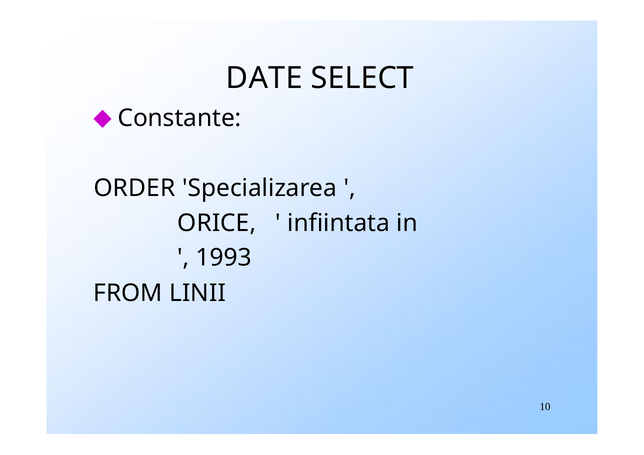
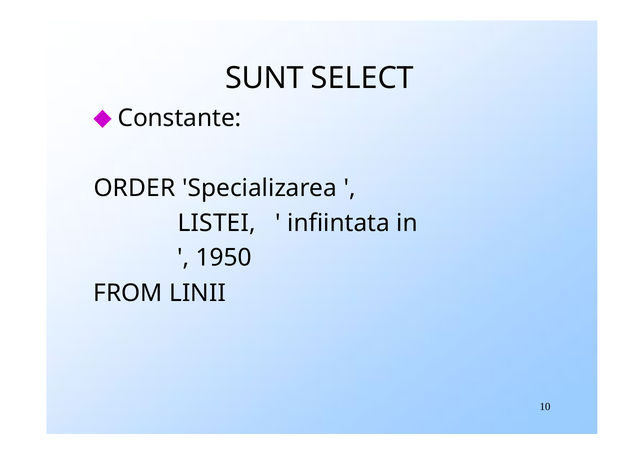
DATE: DATE -> SUNT
ORICE: ORICE -> LISTEI
1993: 1993 -> 1950
